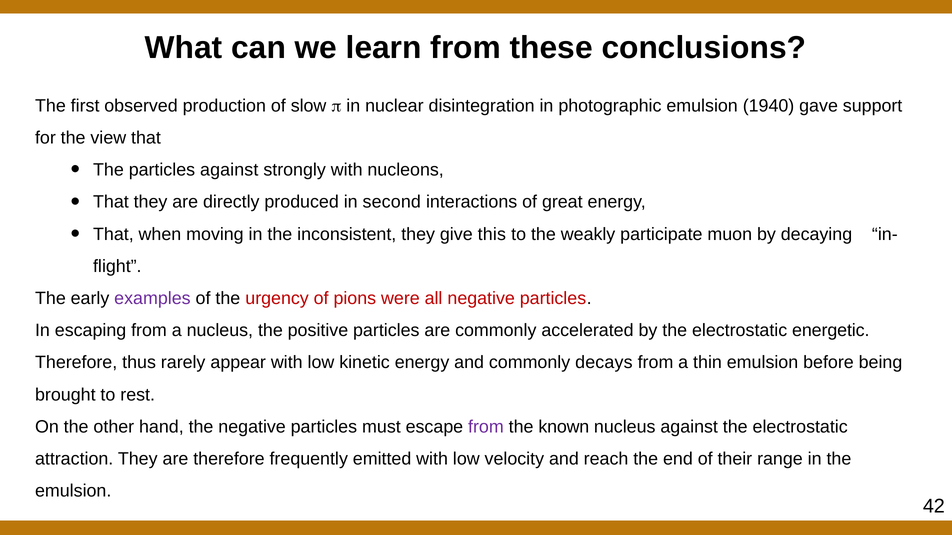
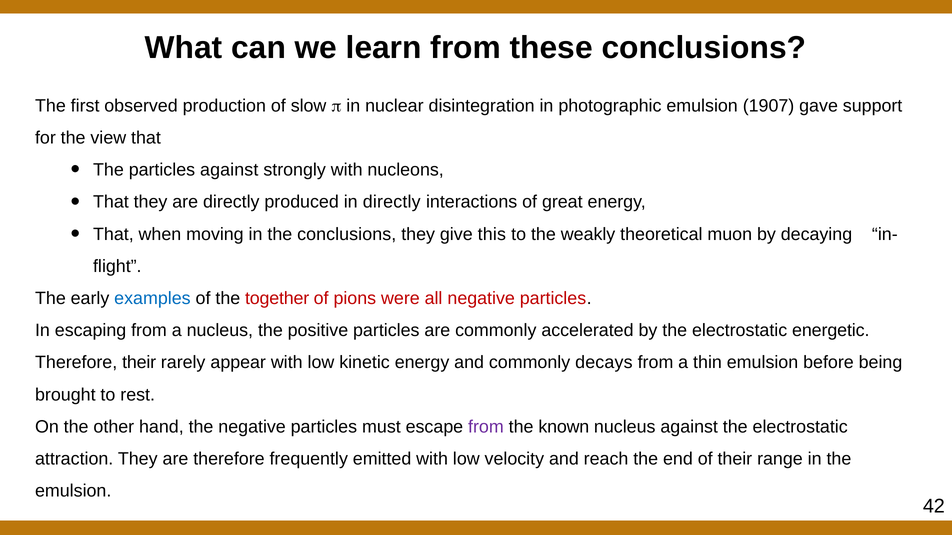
1940: 1940 -> 1907
in second: second -> directly
the inconsistent: inconsistent -> conclusions
participate: participate -> theoretical
examples colour: purple -> blue
urgency: urgency -> together
Therefore thus: thus -> their
